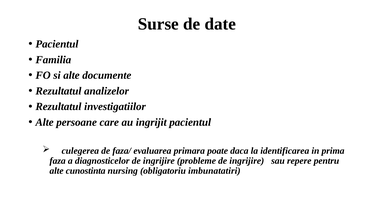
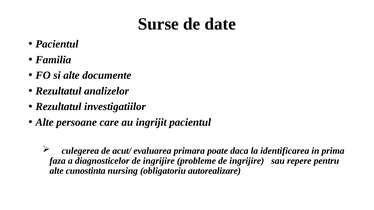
faza/: faza/ -> acut/
imbunatatiri: imbunatatiri -> autorealizare
